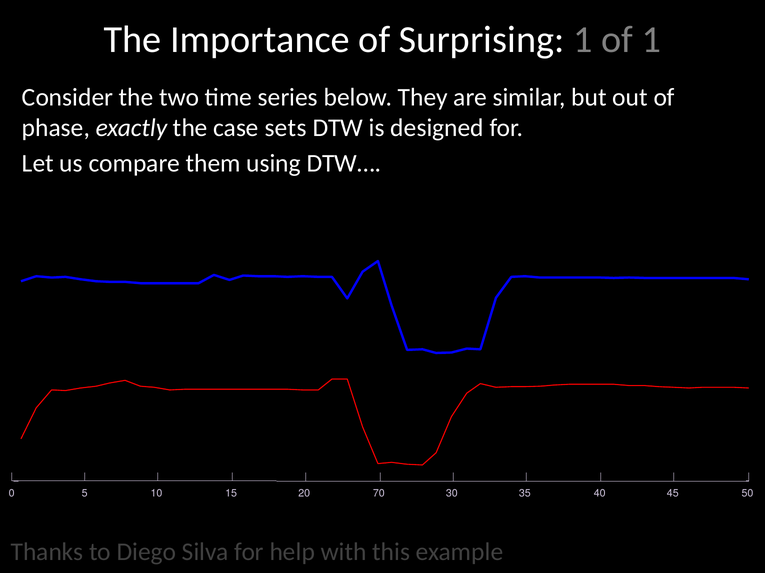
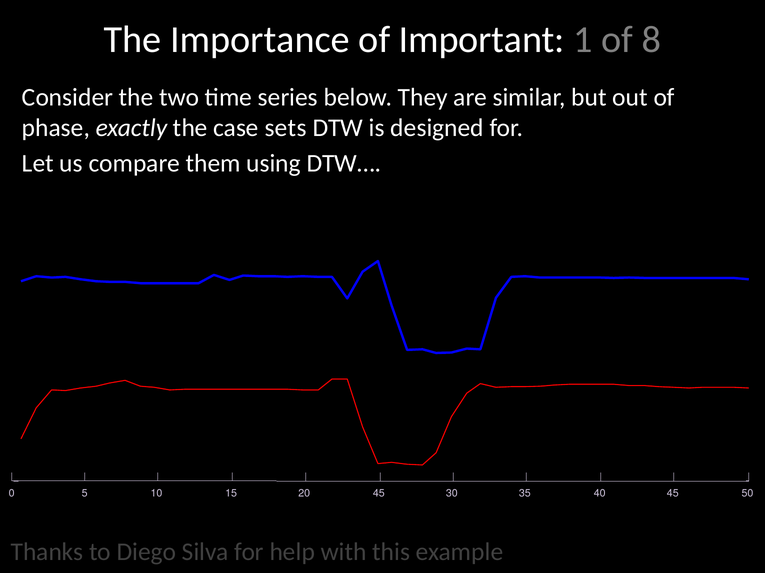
Surprising: Surprising -> Important
of 1: 1 -> 8
20 70: 70 -> 45
